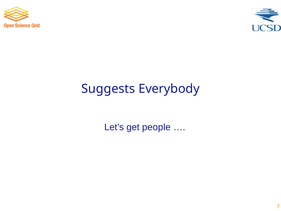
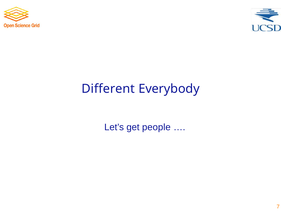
Suggests: Suggests -> Different
